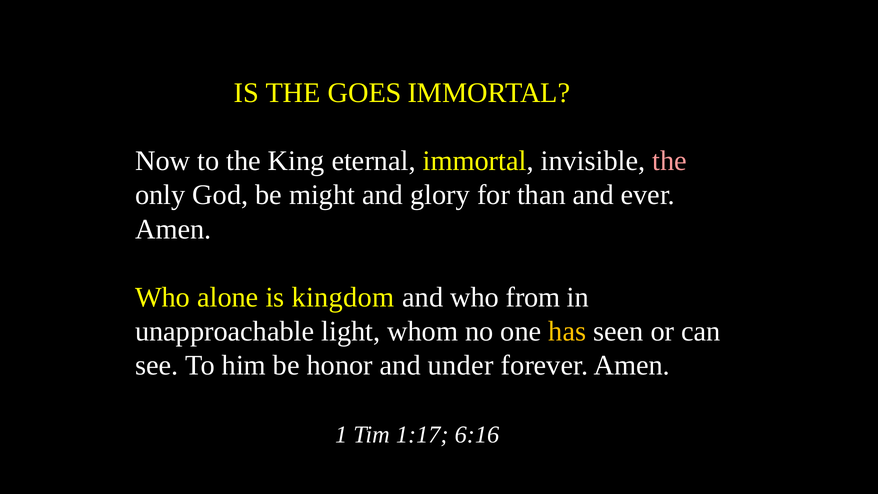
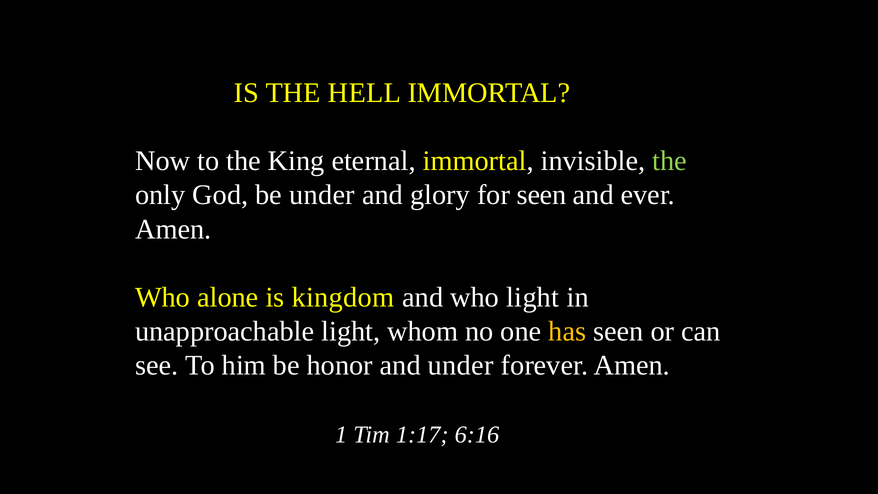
GOES: GOES -> HELL
the at (670, 161) colour: pink -> light green
be might: might -> under
for than: than -> seen
who from: from -> light
